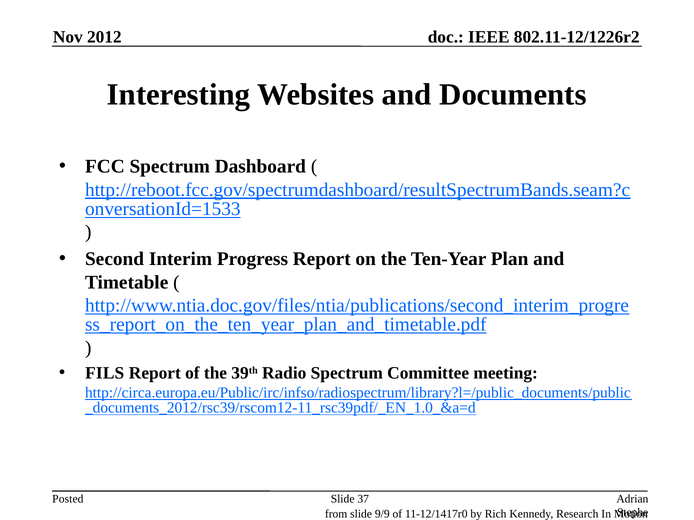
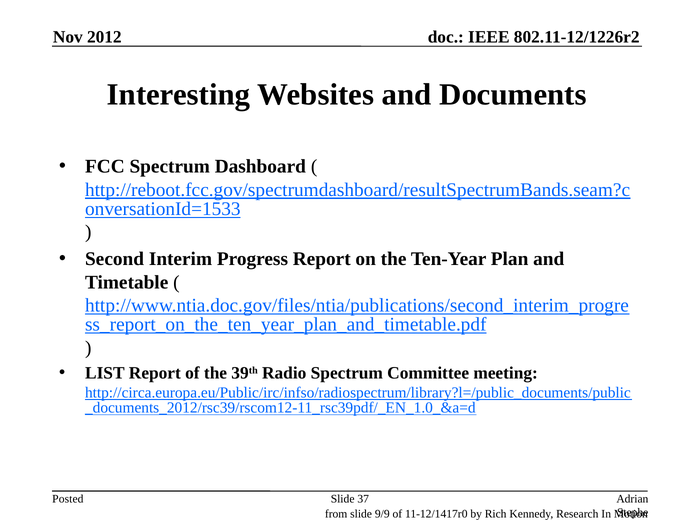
FILS: FILS -> LIST
